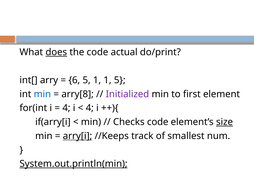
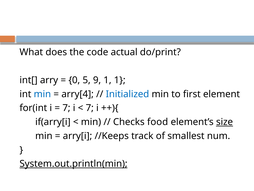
does underline: present -> none
6: 6 -> 0
5 1: 1 -> 9
1 5: 5 -> 1
arry[8: arry[8 -> arry[4
Initialized colour: purple -> blue
4 at (66, 108): 4 -> 7
4 at (90, 108): 4 -> 7
Checks code: code -> food
arry[i underline: present -> none
